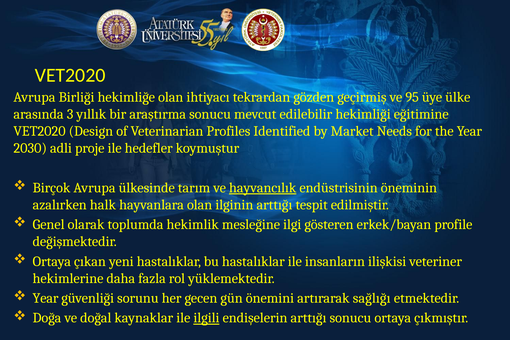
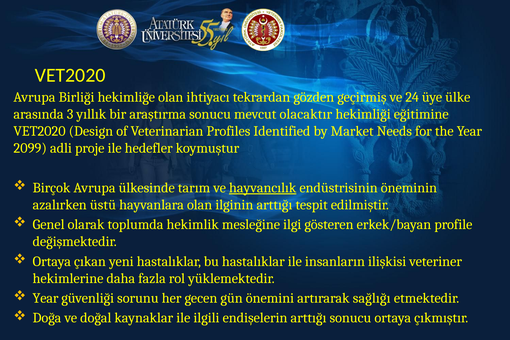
95: 95 -> 24
edilebilir: edilebilir -> olacaktır
2030: 2030 -> 2099
halk: halk -> üstü
ilgili underline: present -> none
